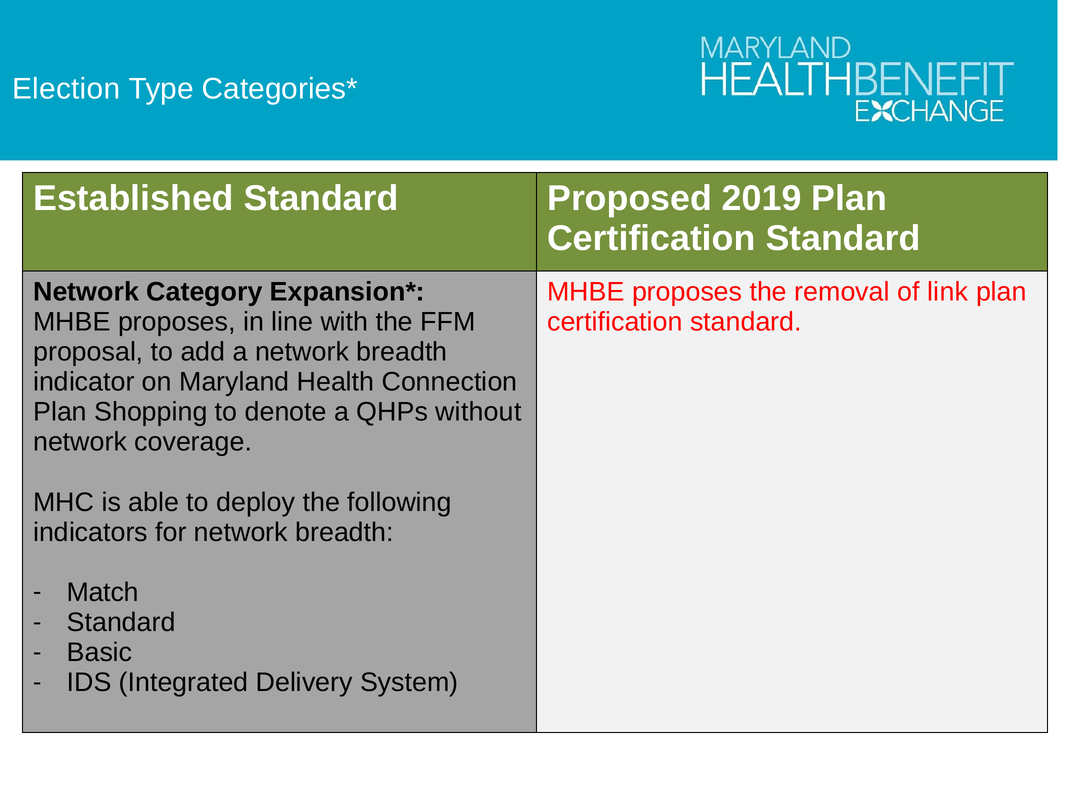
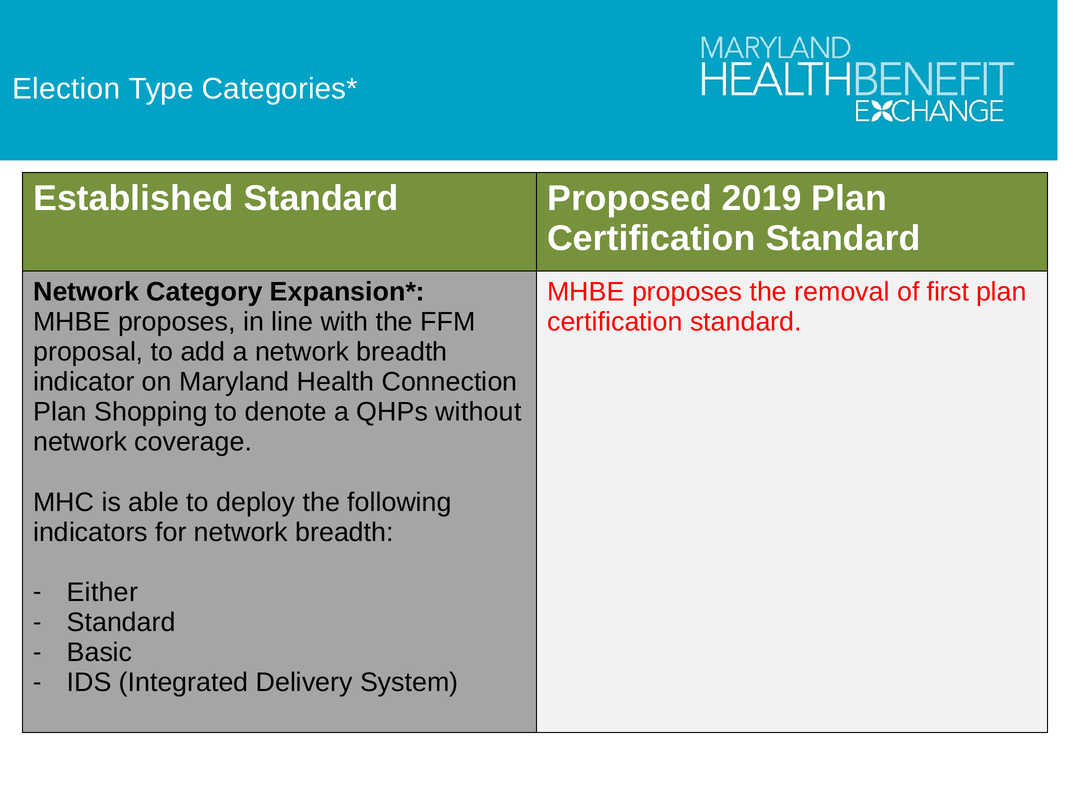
link: link -> first
Match: Match -> Either
